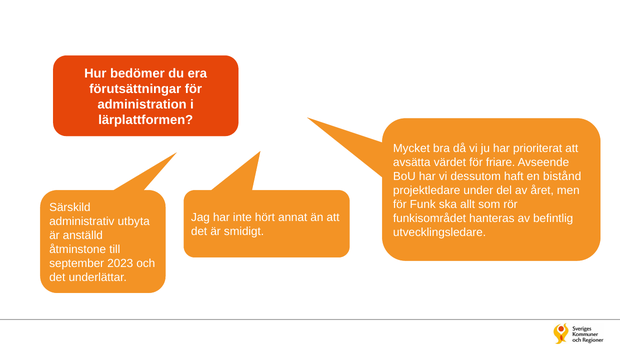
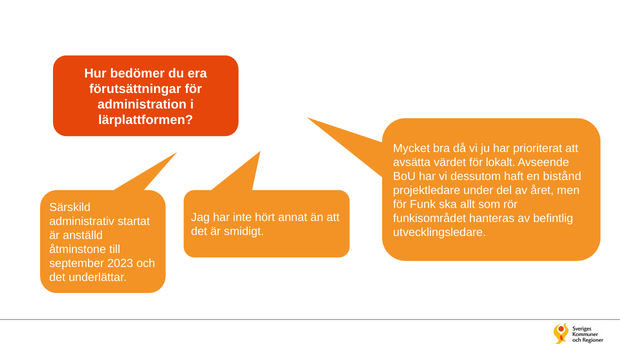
friare: friare -> lokalt
utbyta: utbyta -> startat
